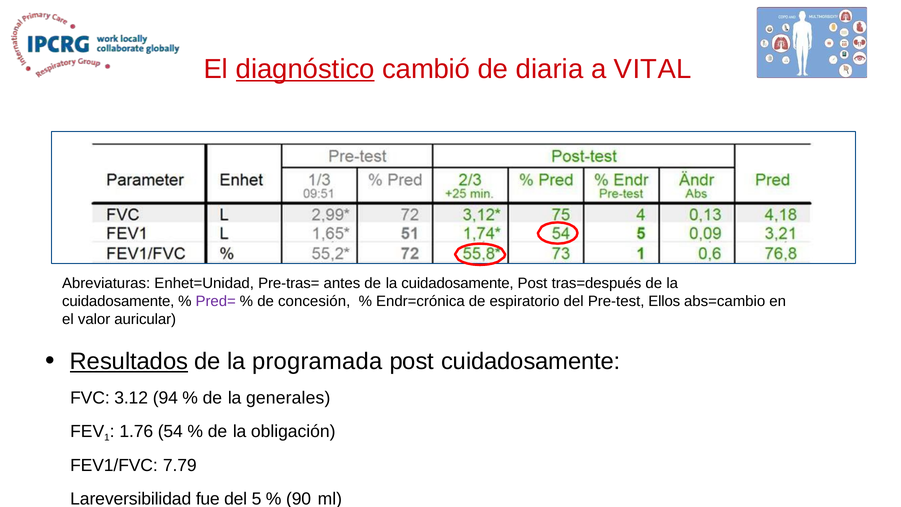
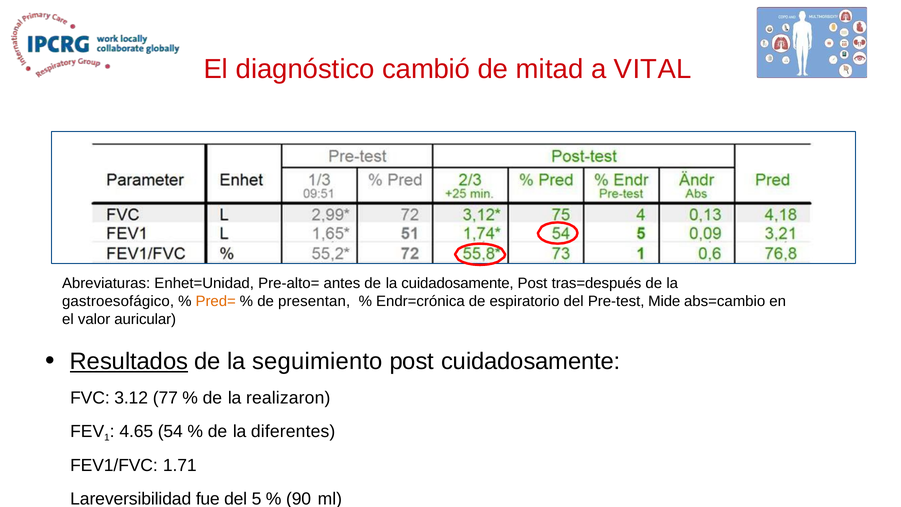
diagnóstico underline: present -> none
diaria: diaria -> mitad
Pre-tras=: Pre-tras= -> Pre-alto=
cuidadosamente at (118, 301): cuidadosamente -> gastroesofágico
Pred= colour: purple -> orange
concesión: concesión -> presentan
Ellos: Ellos -> Mide
programada: programada -> seguimiento
94: 94 -> 77
generales: generales -> realizaron
1.76: 1.76 -> 4.65
obligación: obligación -> diferentes
7.79: 7.79 -> 1.71
